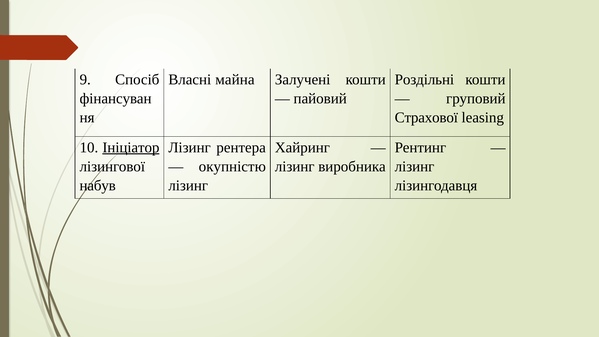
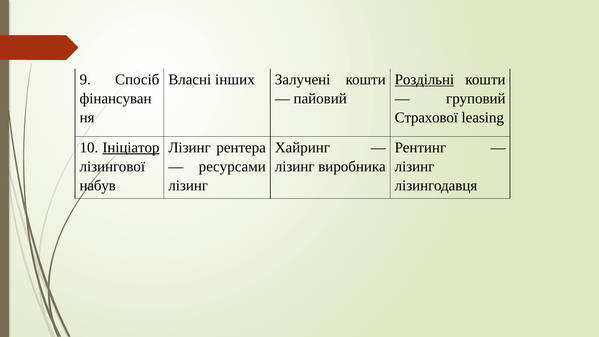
майна: майна -> інших
Роздільні underline: none -> present
окупністю: окупністю -> ресурсами
